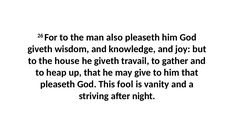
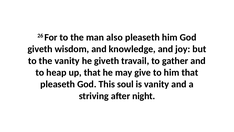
the house: house -> vanity
fool: fool -> soul
